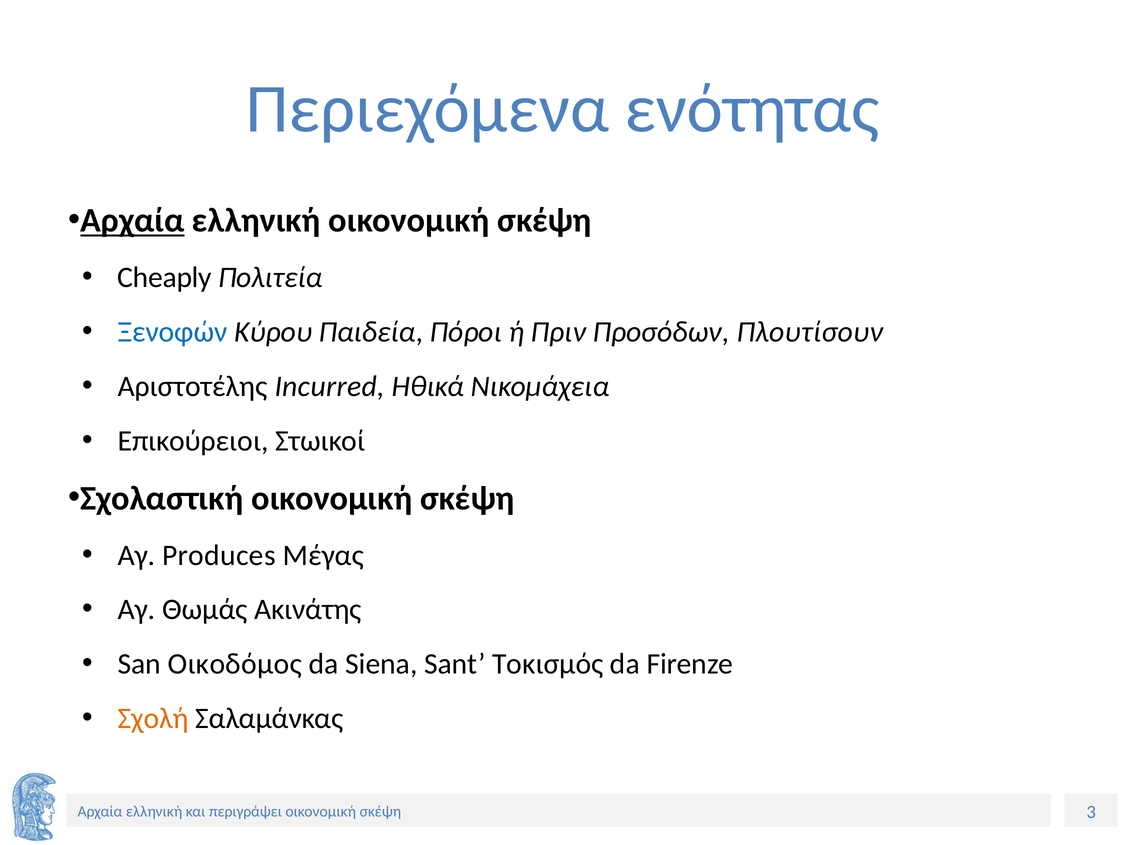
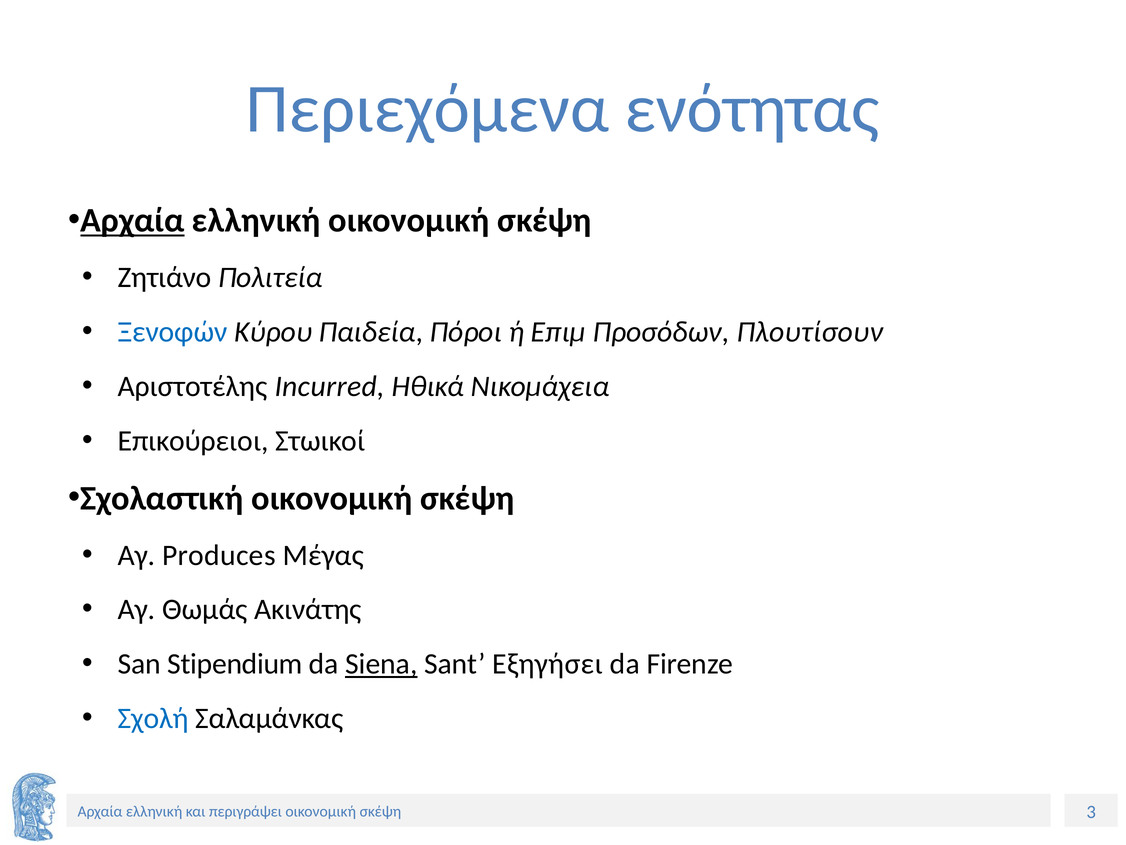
Cheaply: Cheaply -> Ζητιάνο
Πριν: Πριν -> Επιμ
Οικοδόμος: Οικοδόμος -> Stipendium
Siena underline: none -> present
Τοκισμός: Τοκισμός -> Εξηγήσει
Σχολή colour: orange -> blue
